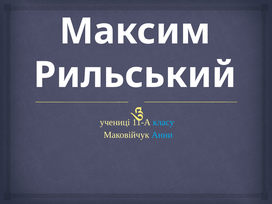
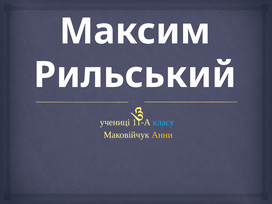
Анни colour: light blue -> yellow
